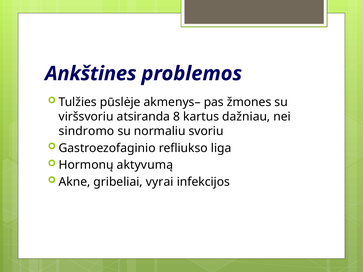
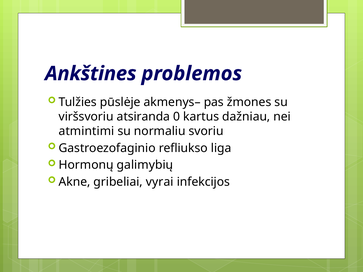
8: 8 -> 0
sindromo: sindromo -> atmintimi
aktyvumą: aktyvumą -> galimybių
